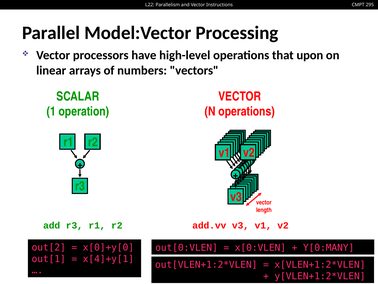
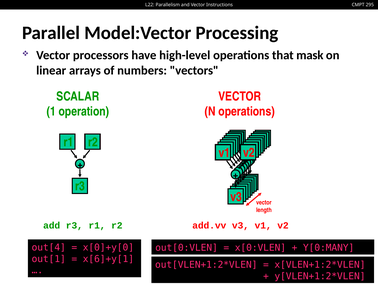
upon: upon -> mask
out[2: out[2 -> out[4
x[4]+y[1: x[4]+y[1 -> x[6]+y[1
